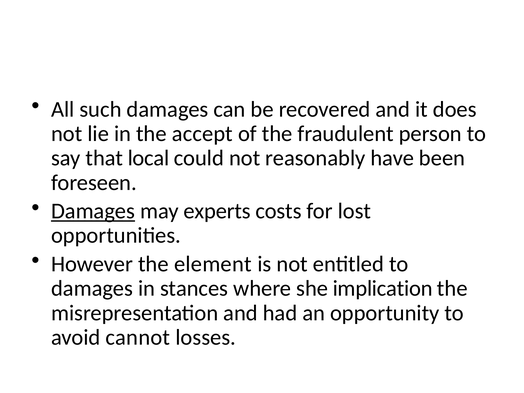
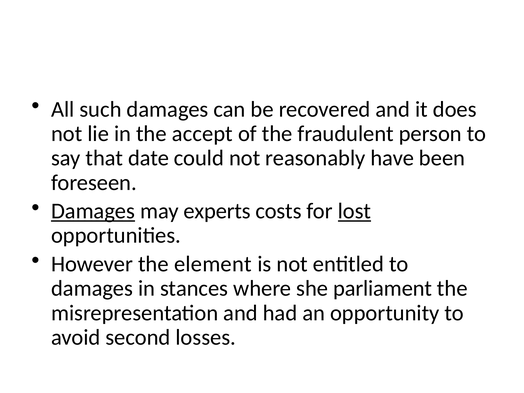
local: local -> date
lost underline: none -> present
implication: implication -> parliament
cannot: cannot -> second
